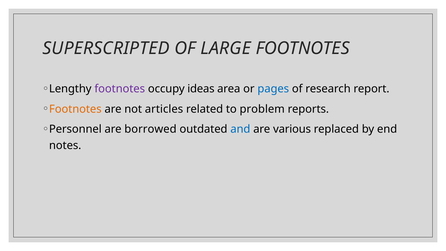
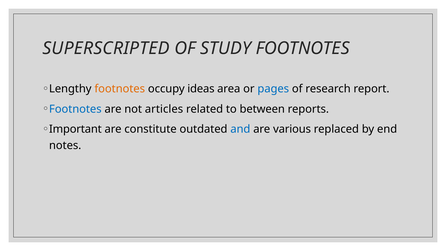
LARGE: LARGE -> STUDY
footnotes at (120, 89) colour: purple -> orange
Footnotes at (75, 109) colour: orange -> blue
problem: problem -> between
Personnel: Personnel -> Important
borrowed: borrowed -> constitute
